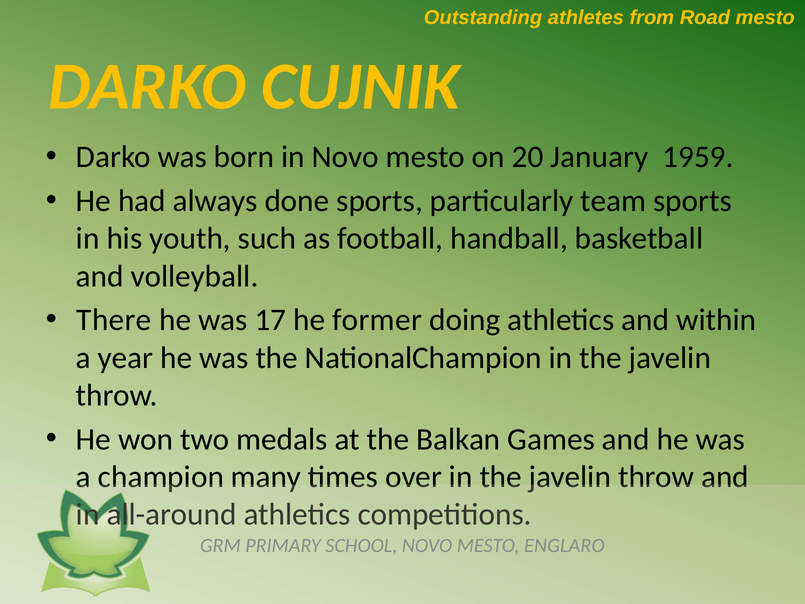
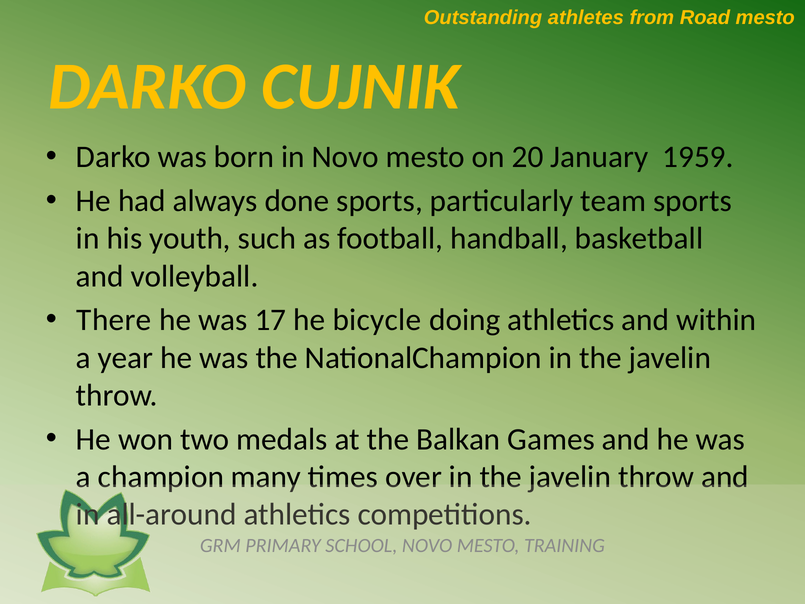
former: former -> bicycle
ENGLARO: ENGLARO -> TRAINING
